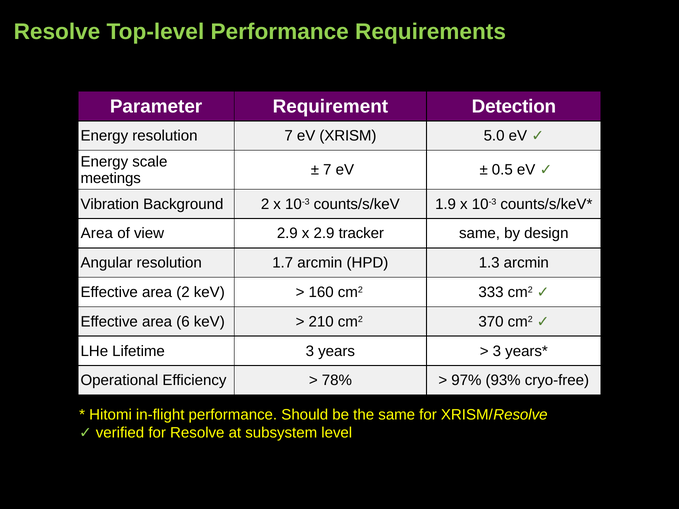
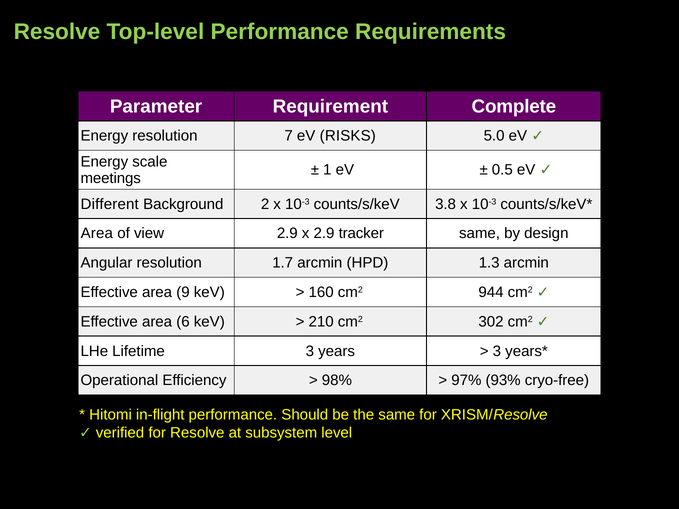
Detection: Detection -> Complete
XRISM: XRISM -> RISKS
7 at (327, 170): 7 -> 1
Vibration: Vibration -> Different
1.9: 1.9 -> 3.8
area 2: 2 -> 9
333: 333 -> 944
370: 370 -> 302
78%: 78% -> 98%
